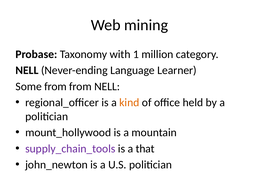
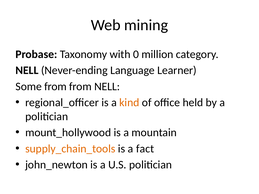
1: 1 -> 0
supply_chain_tools colour: purple -> orange
that: that -> fact
